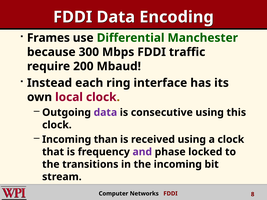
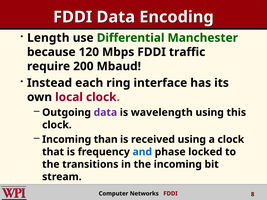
Frames: Frames -> Length
300: 300 -> 120
consecutive: consecutive -> wavelength
and colour: purple -> blue
